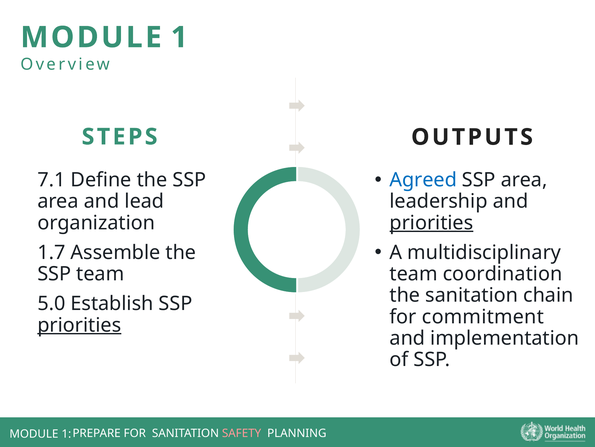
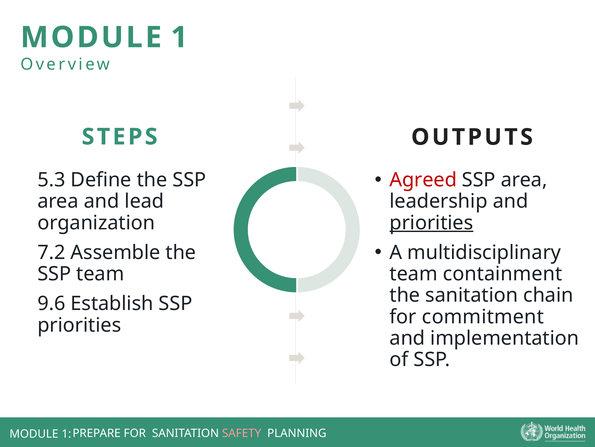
Agreed colour: blue -> red
7.1: 7.1 -> 5.3
1.7: 1.7 -> 7.2
coordination: coordination -> containment
5.0: 5.0 -> 9.6
priorities at (79, 325) underline: present -> none
